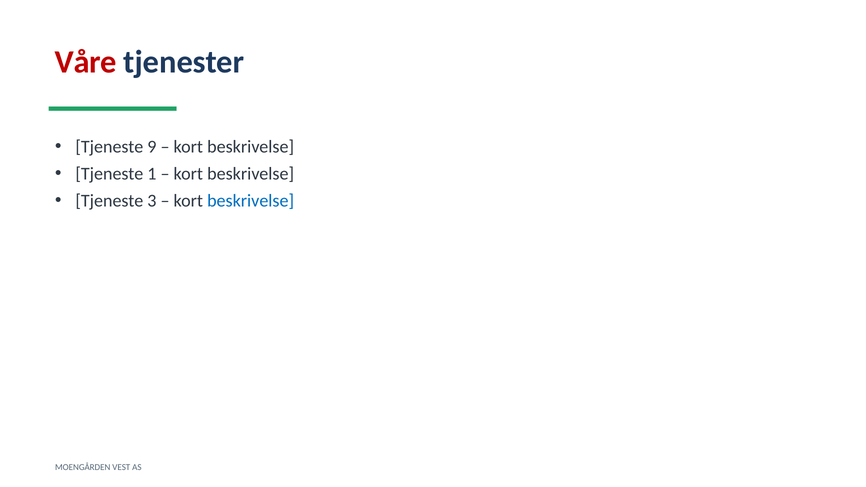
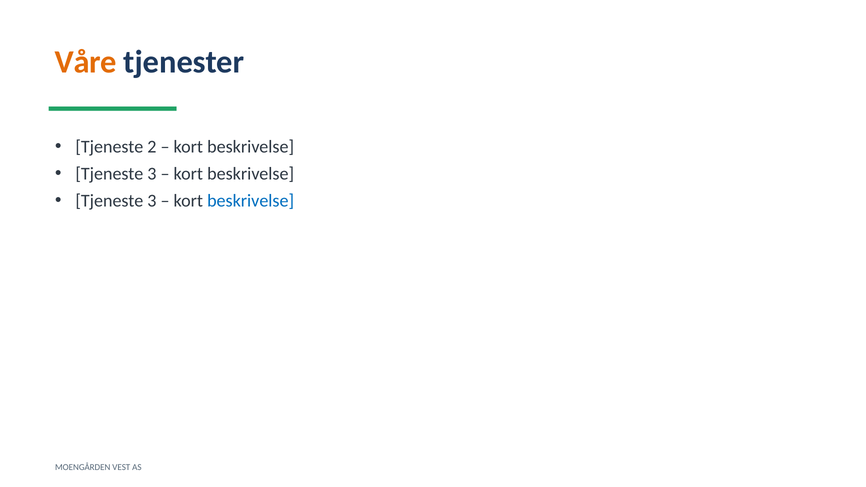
Våre colour: red -> orange
9: 9 -> 2
1 at (152, 174): 1 -> 3
